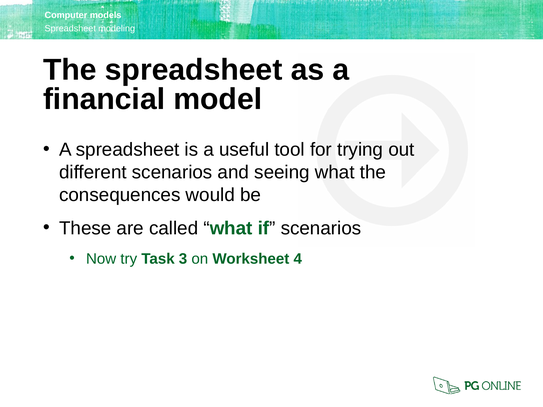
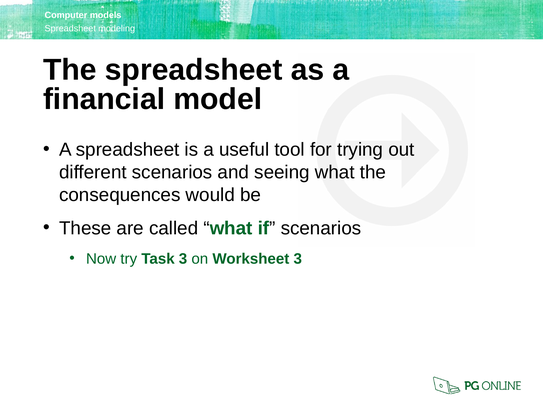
Worksheet 4: 4 -> 3
